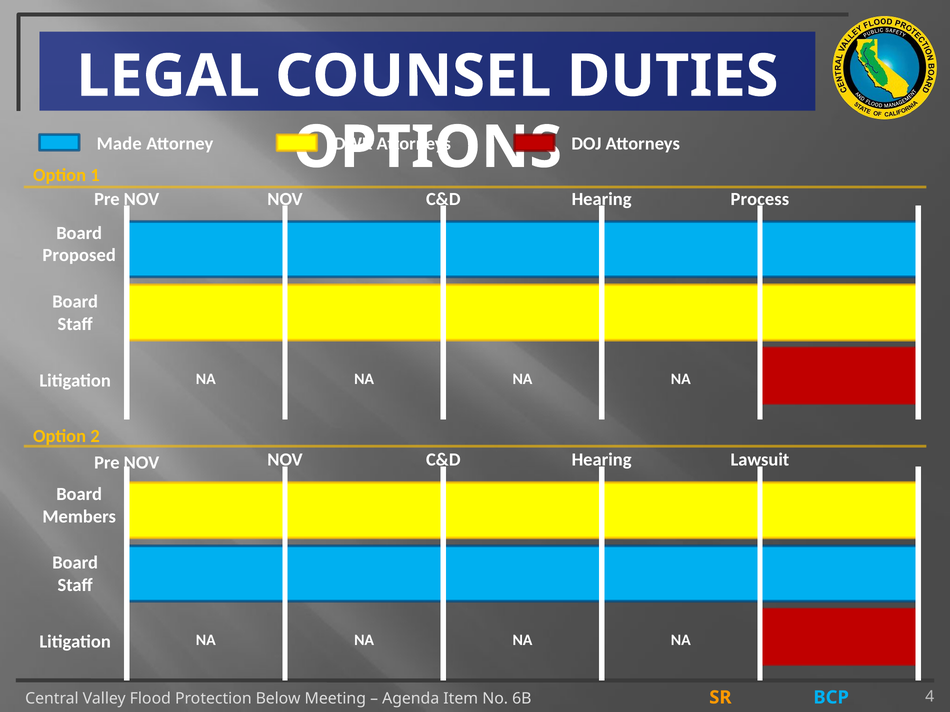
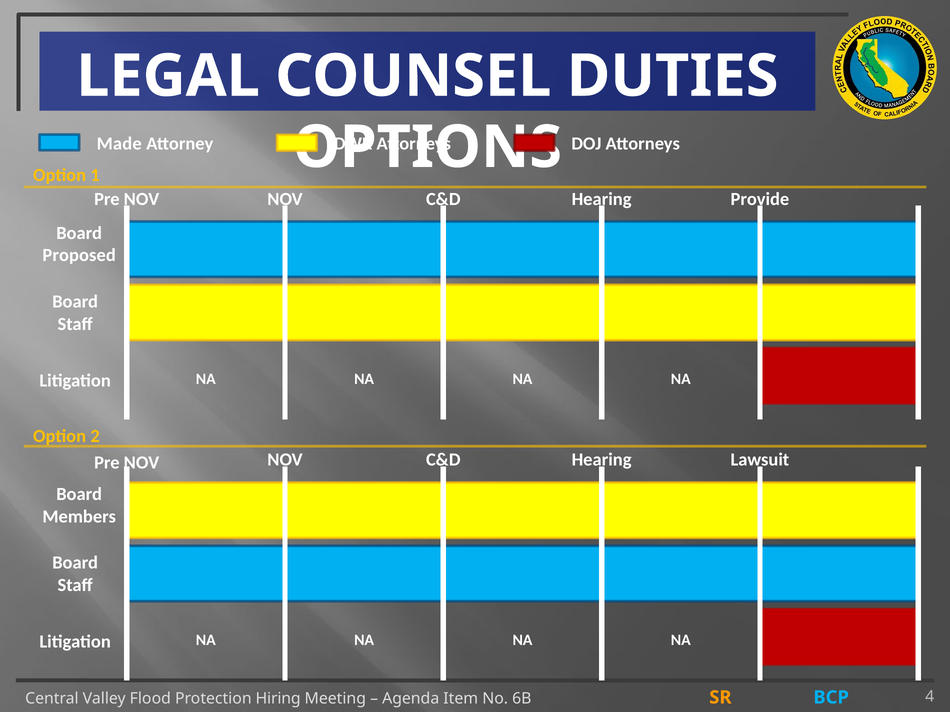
Process: Process -> Provide
Below: Below -> Hiring
